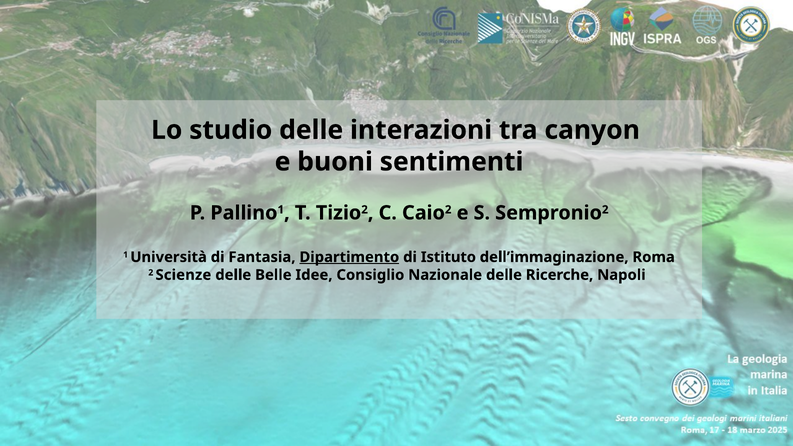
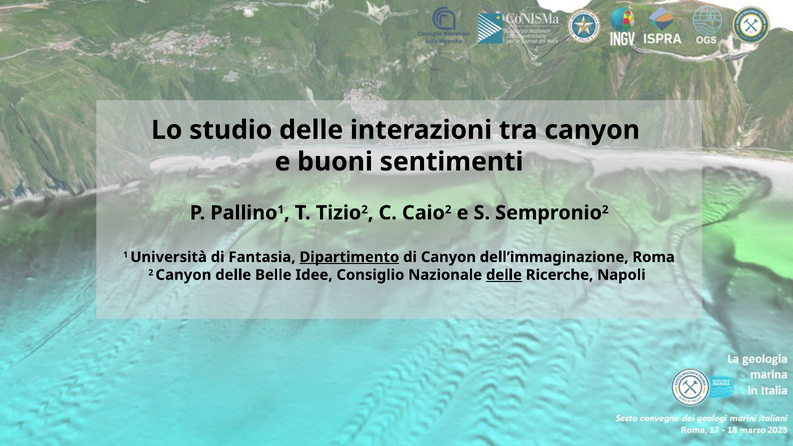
di Istituto: Istituto -> Canyon
2 Scienze: Scienze -> Canyon
delle at (504, 275) underline: none -> present
